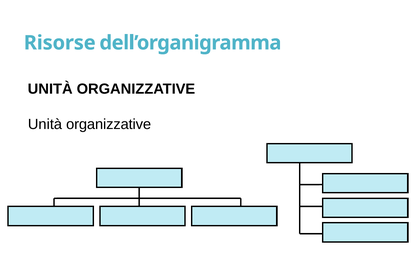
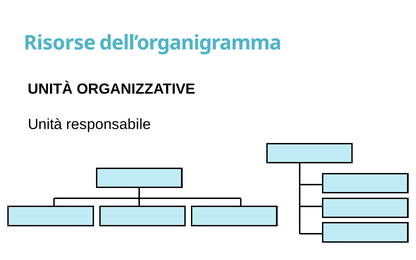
organizzative at (109, 124): organizzative -> responsabile
